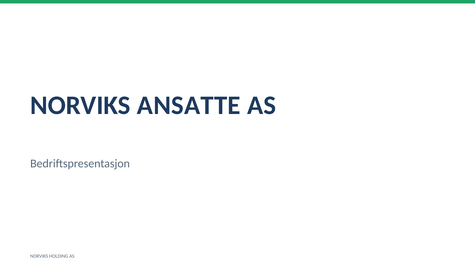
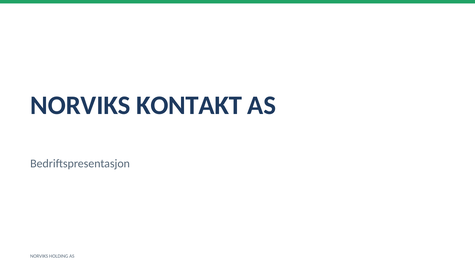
ANSATTE: ANSATTE -> KONTAKT
